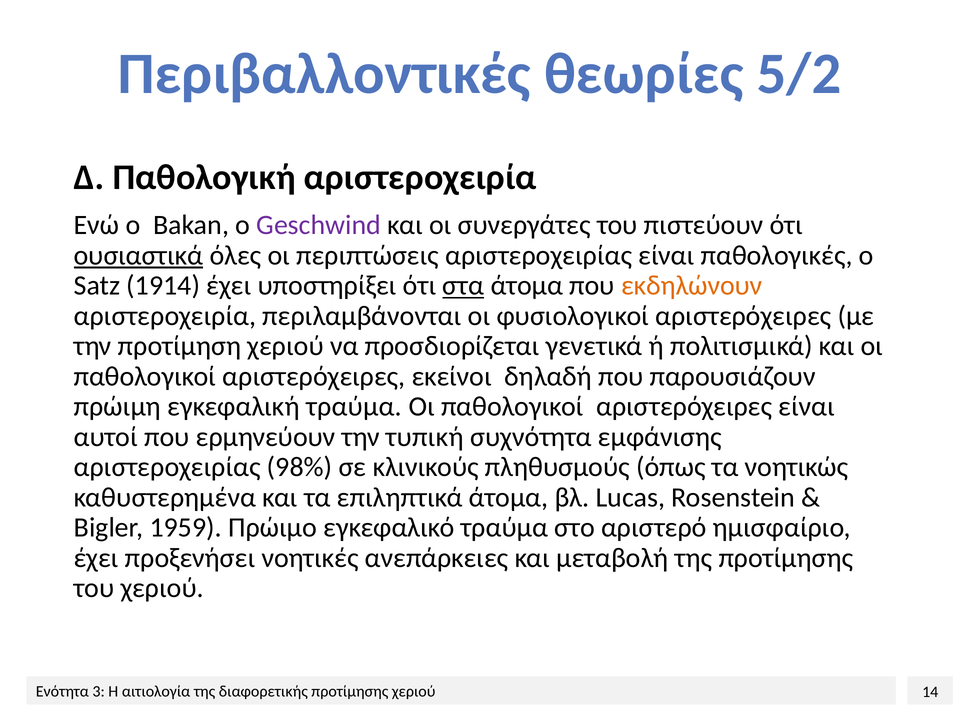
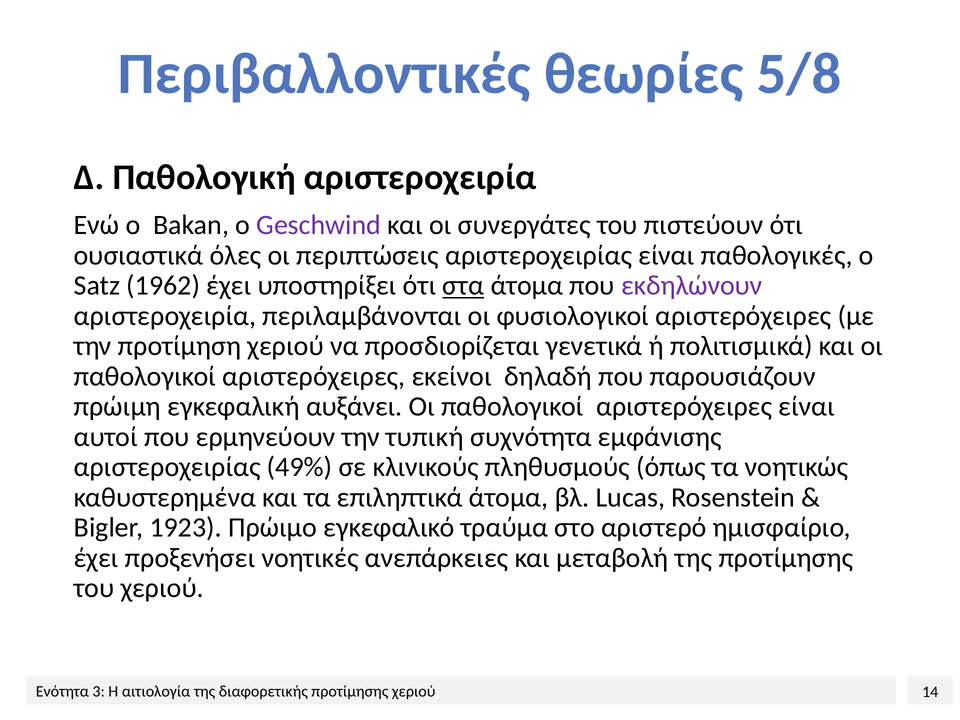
5/2: 5/2 -> 5/8
ουσιαστικά underline: present -> none
1914: 1914 -> 1962
εκδηλώνουν colour: orange -> purple
εγκεφαλική τραύμα: τραύμα -> αυξάνει
98%: 98% -> 49%
1959: 1959 -> 1923
